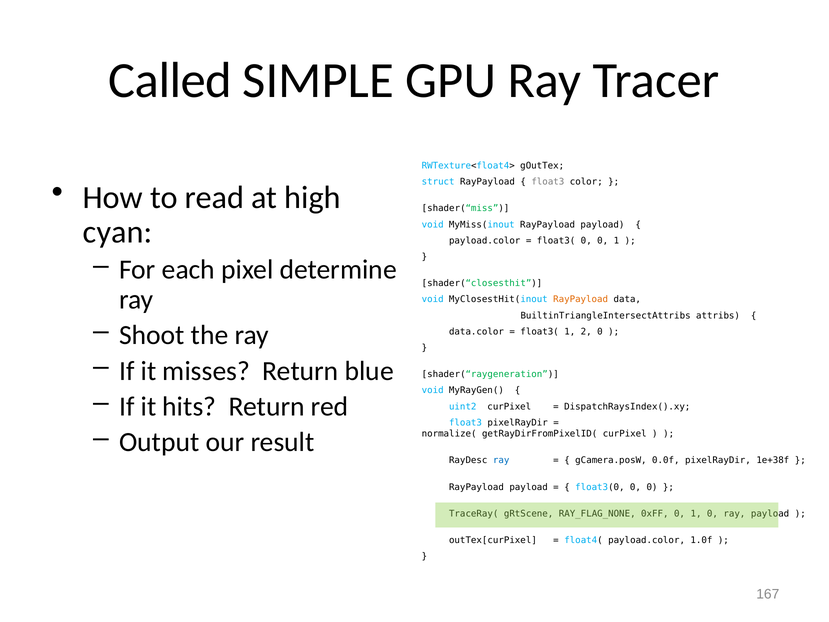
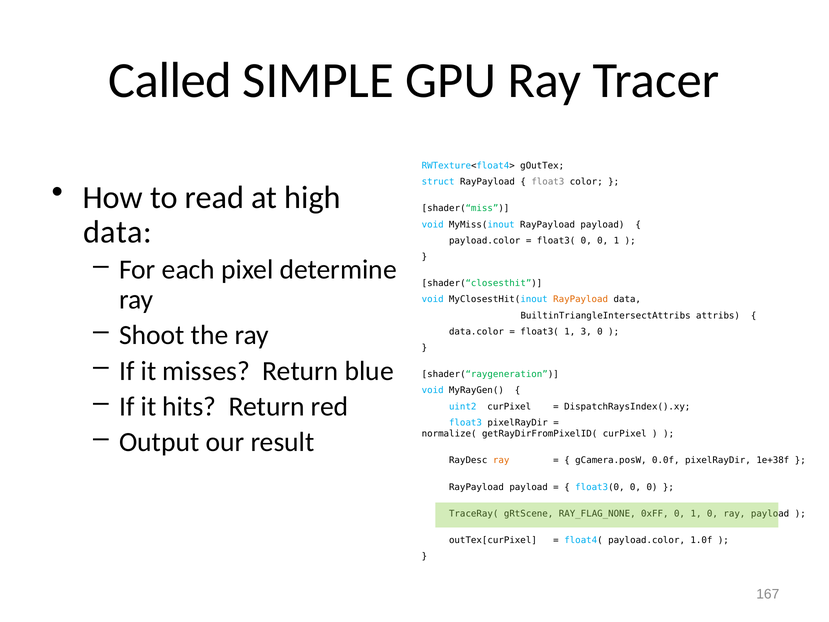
cyan at (118, 232): cyan -> data
2: 2 -> 3
ray at (501, 460) colour: blue -> orange
